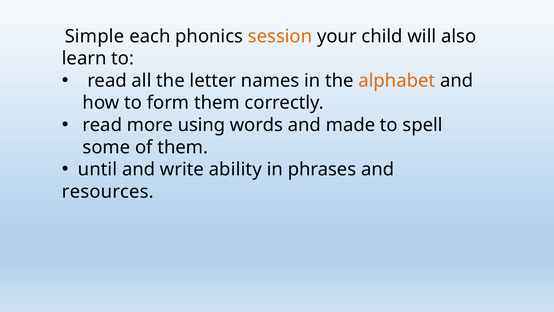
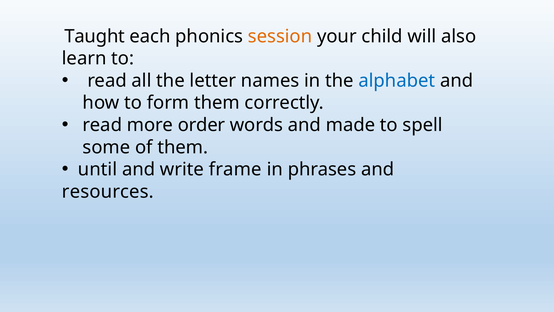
Simple: Simple -> Taught
alphabet colour: orange -> blue
using: using -> order
ability: ability -> frame
